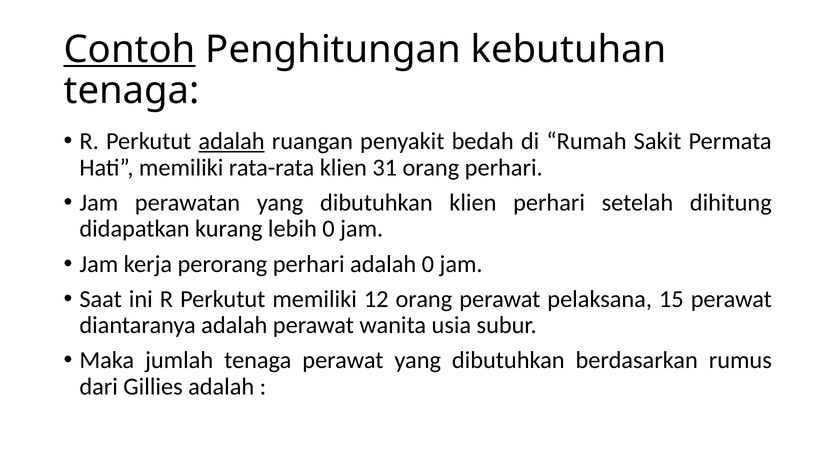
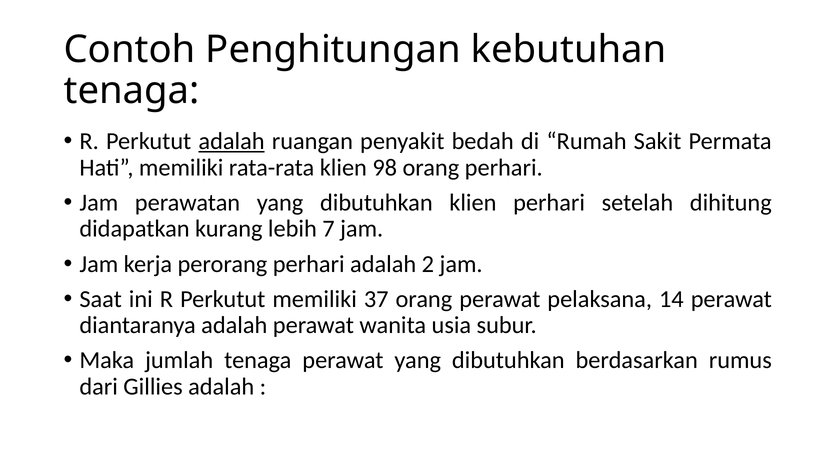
Contoh underline: present -> none
31: 31 -> 98
lebih 0: 0 -> 7
adalah 0: 0 -> 2
12: 12 -> 37
15: 15 -> 14
